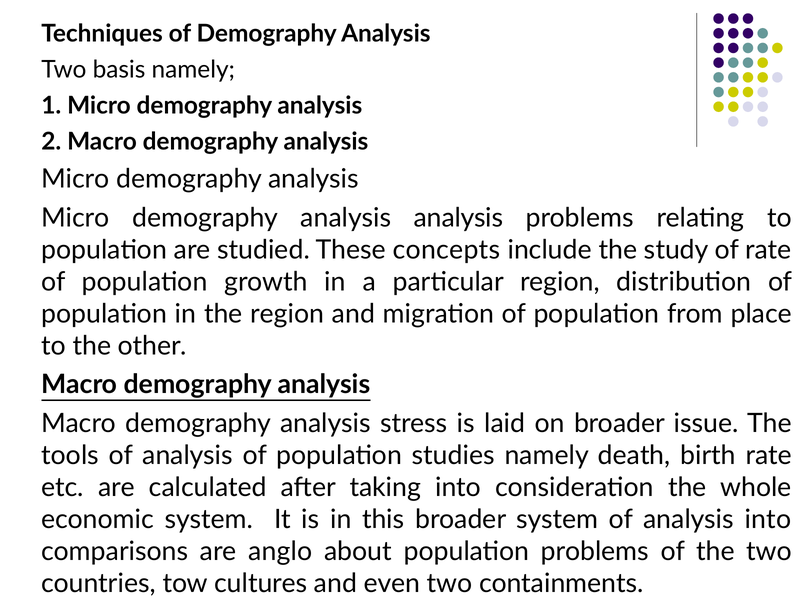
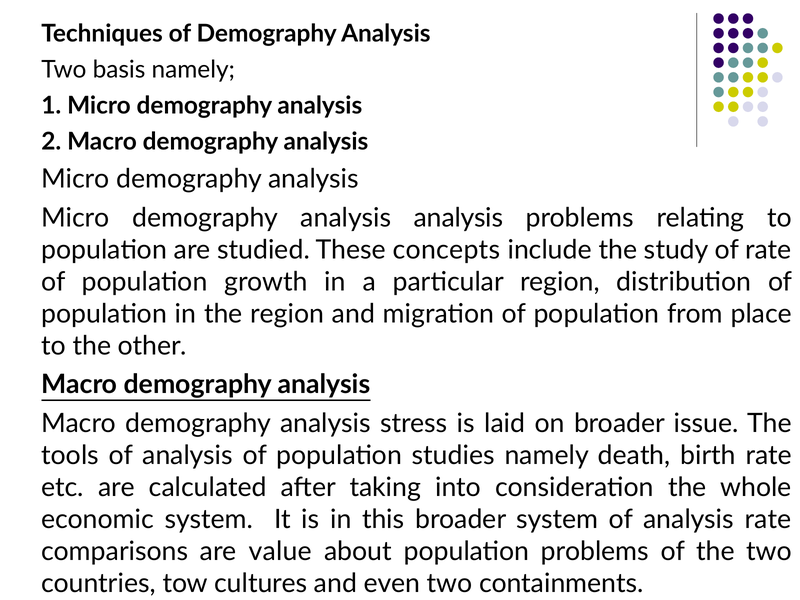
analysis into: into -> rate
anglo: anglo -> value
